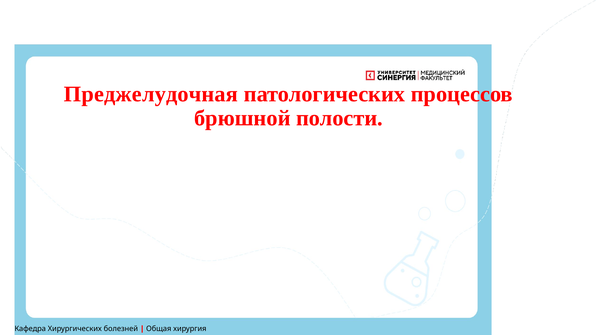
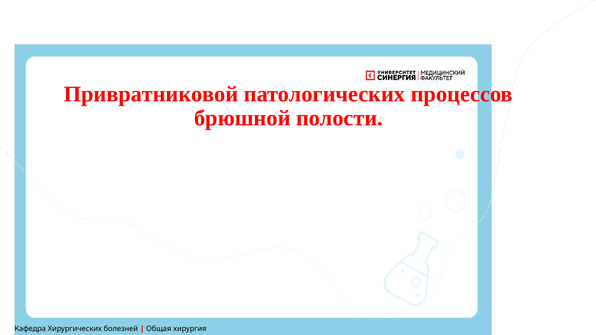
Преджелудочная: Преджелудочная -> Привратниковой
